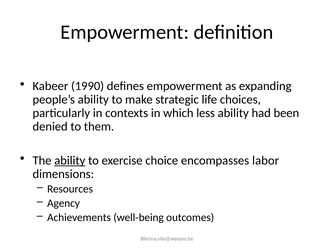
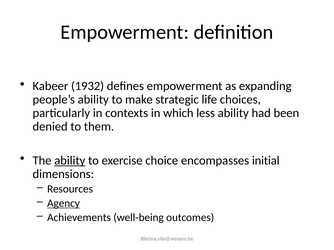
1990: 1990 -> 1932
labor: labor -> initial
Agency underline: none -> present
